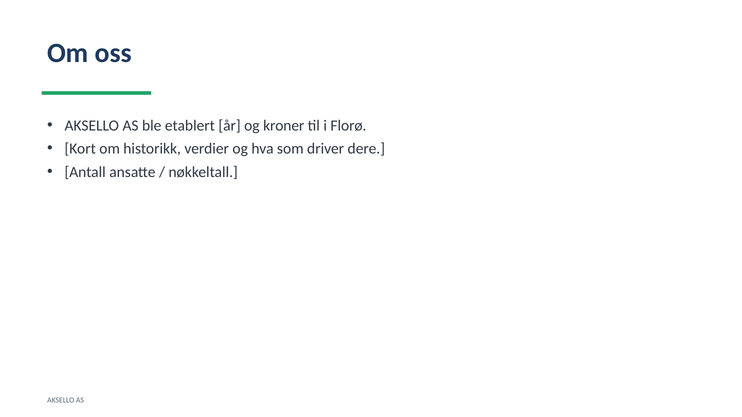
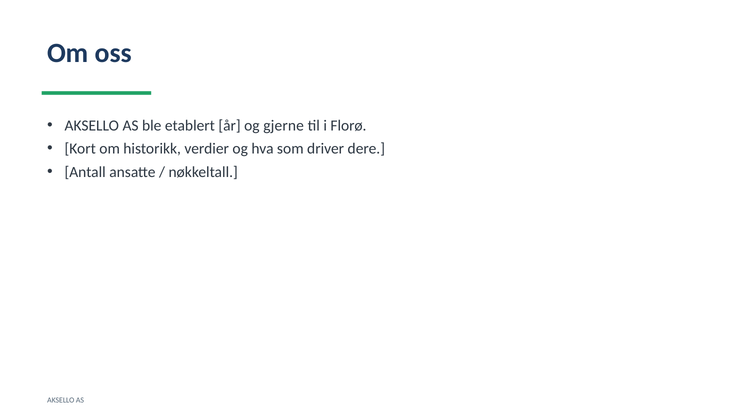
kroner: kroner -> gjerne
